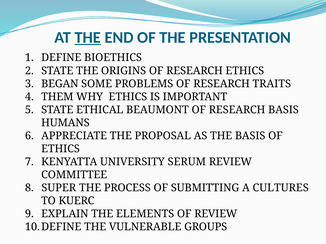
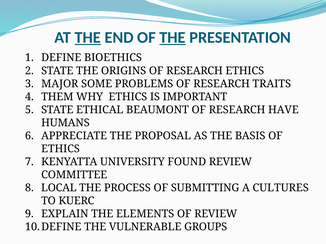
THE at (173, 38) underline: none -> present
BEGAN: BEGAN -> MAJOR
RESEARCH BASIS: BASIS -> HAVE
SERUM: SERUM -> FOUND
SUPER: SUPER -> LOCAL
